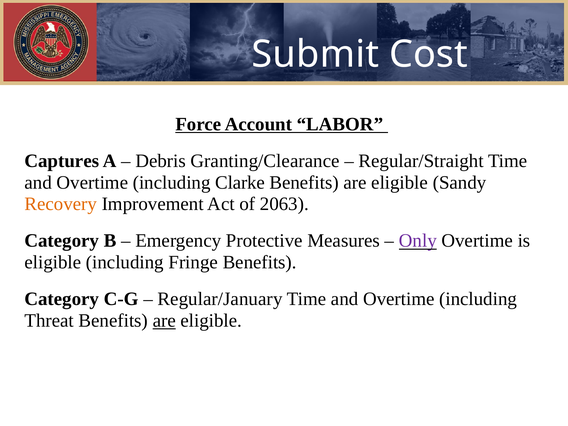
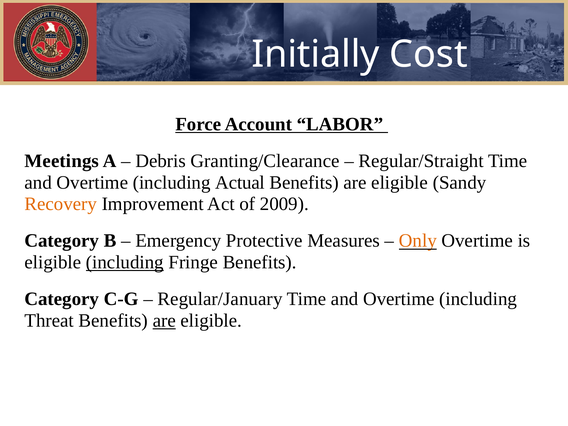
Submit: Submit -> Initially
Captures: Captures -> Meetings
Clarke: Clarke -> Actual
2063: 2063 -> 2009
Only colour: purple -> orange
including at (125, 262) underline: none -> present
